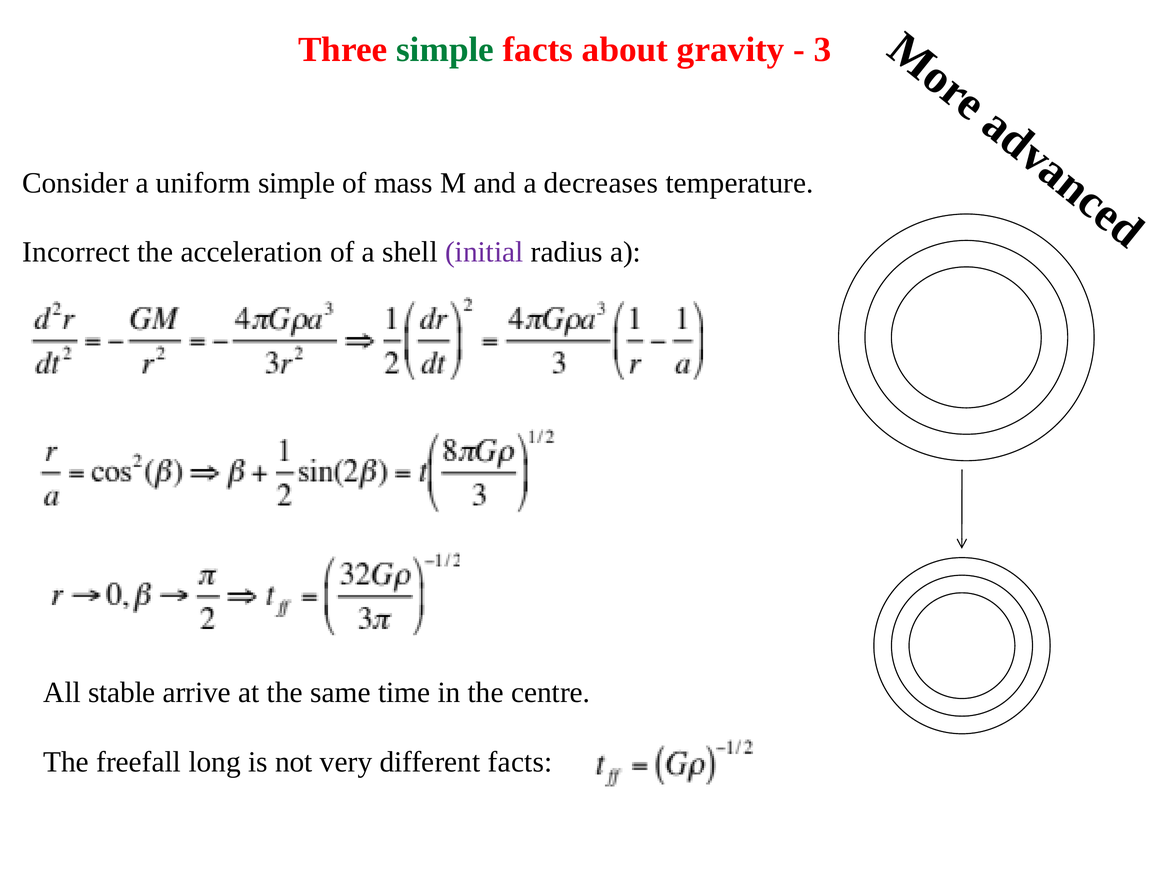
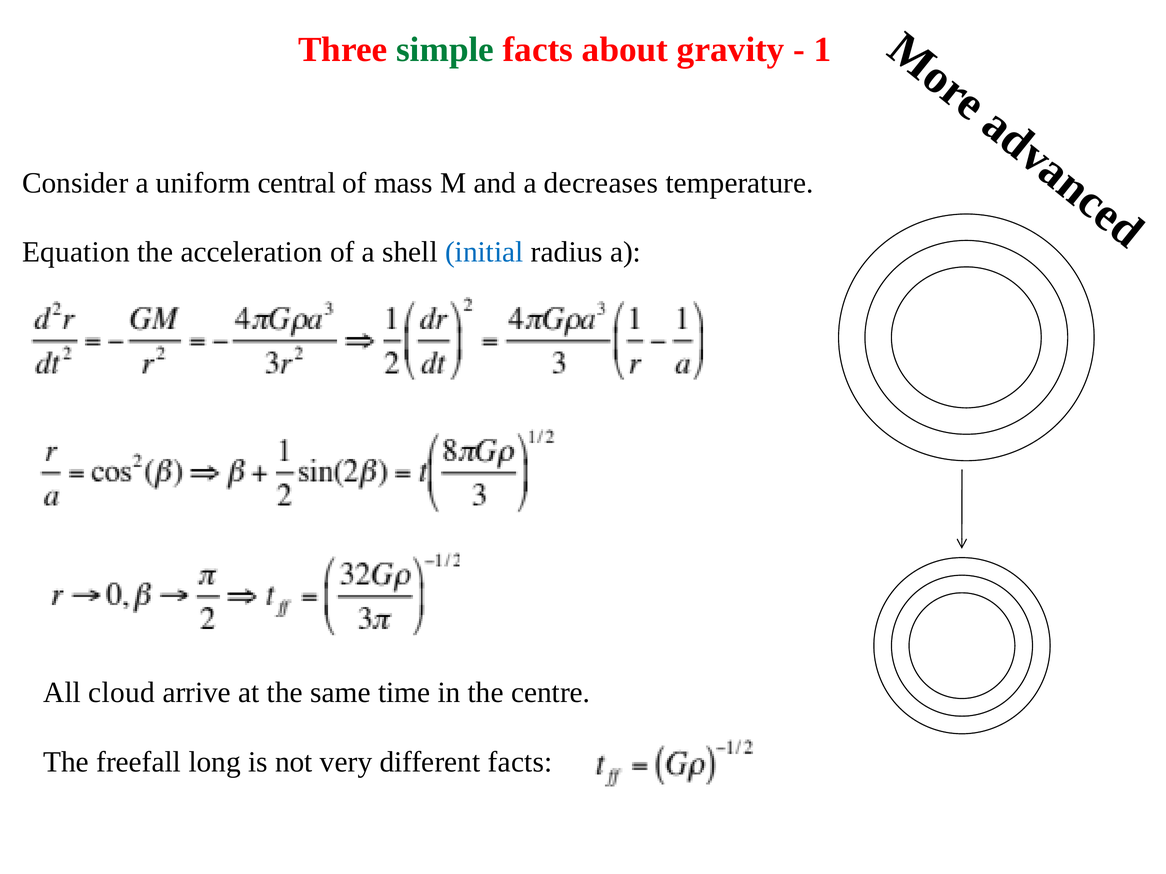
3: 3 -> 1
uniform simple: simple -> central
Incorrect: Incorrect -> Equation
initial colour: purple -> blue
stable: stable -> cloud
